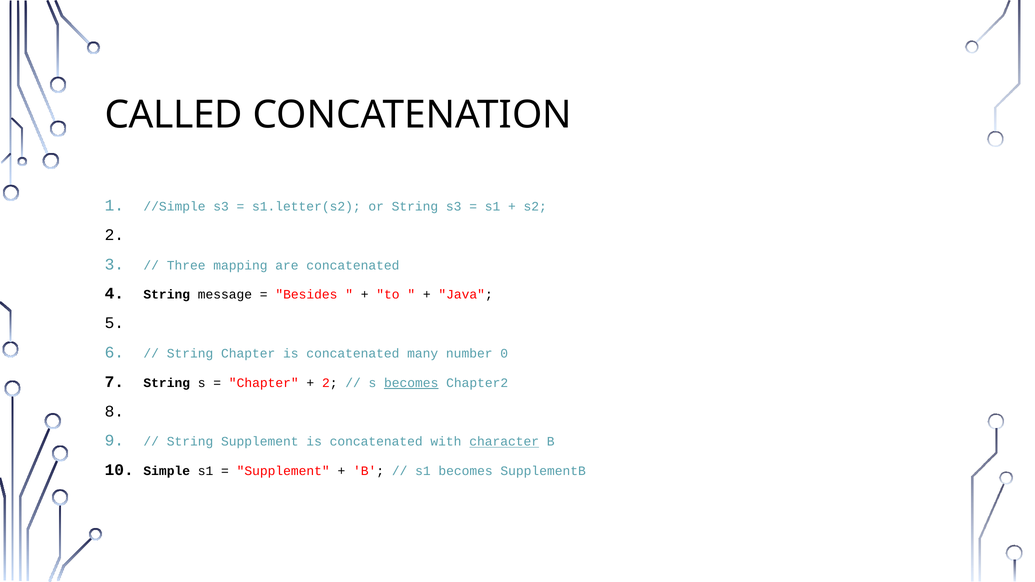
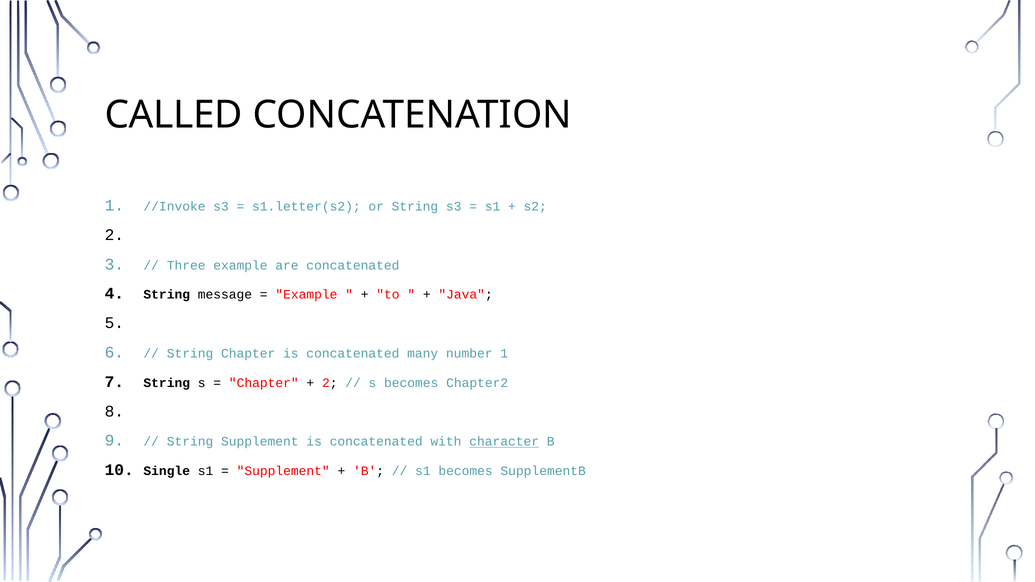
//Simple: //Simple -> //Invoke
Three mapping: mapping -> example
Besides at (306, 295): Besides -> Example
number 0: 0 -> 1
becomes at (411, 383) underline: present -> none
Simple: Simple -> Single
